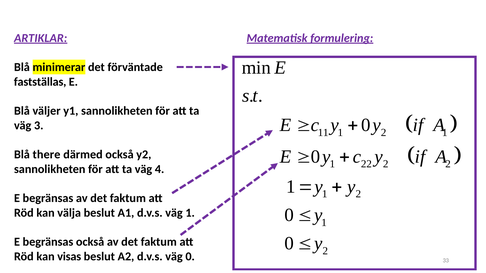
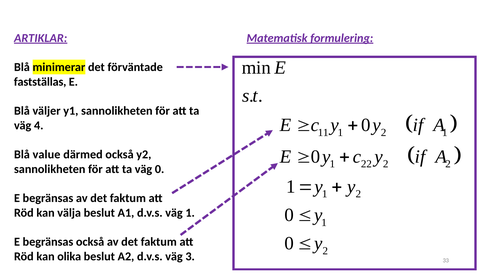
3: 3 -> 4
there: there -> value
väg 4: 4 -> 0
visas: visas -> olika
väg 0: 0 -> 3
